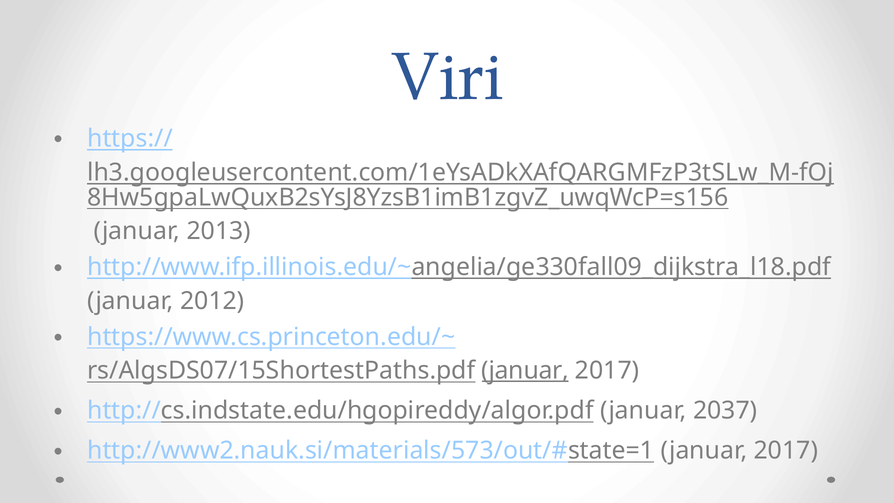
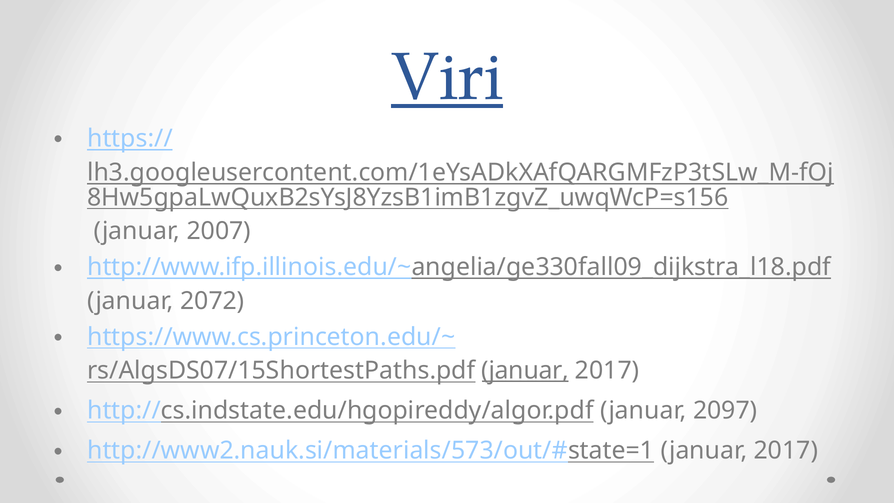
Viri underline: none -> present
2013: 2013 -> 2007
2012: 2012 -> 2072
2037: 2037 -> 2097
